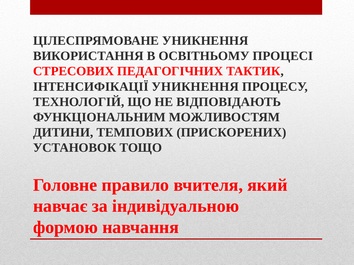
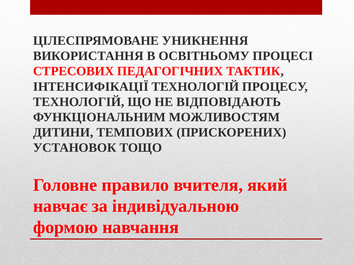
ІНТЕНСИФІКАЦІЇ УНИКНЕННЯ: УНИКНЕННЯ -> ТЕХНОЛОГІЙ
